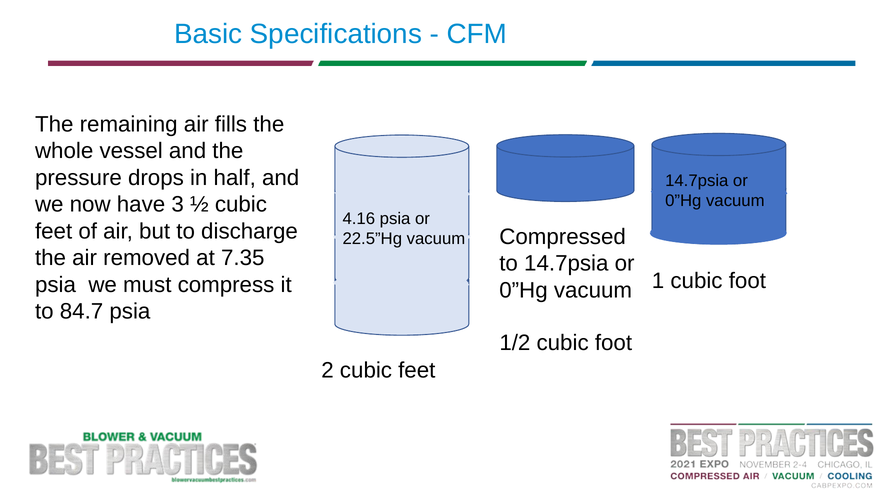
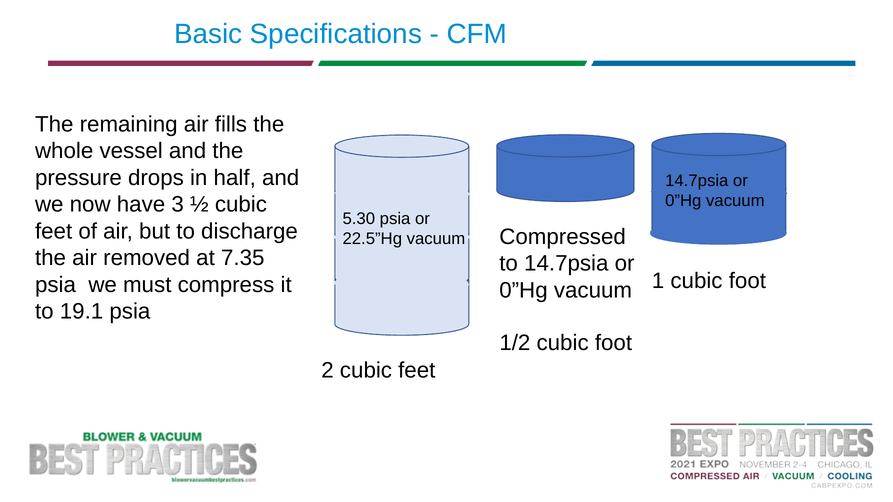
4.16: 4.16 -> 5.30
84.7: 84.7 -> 19.1
